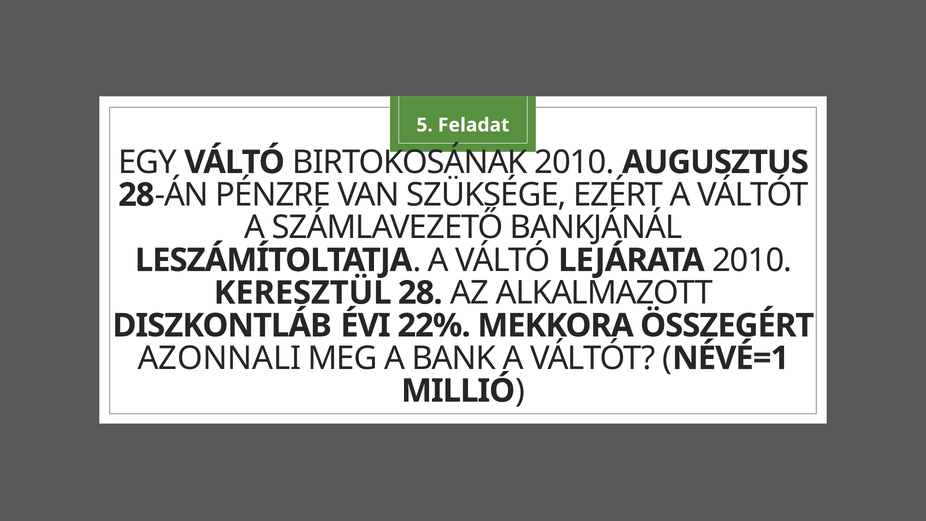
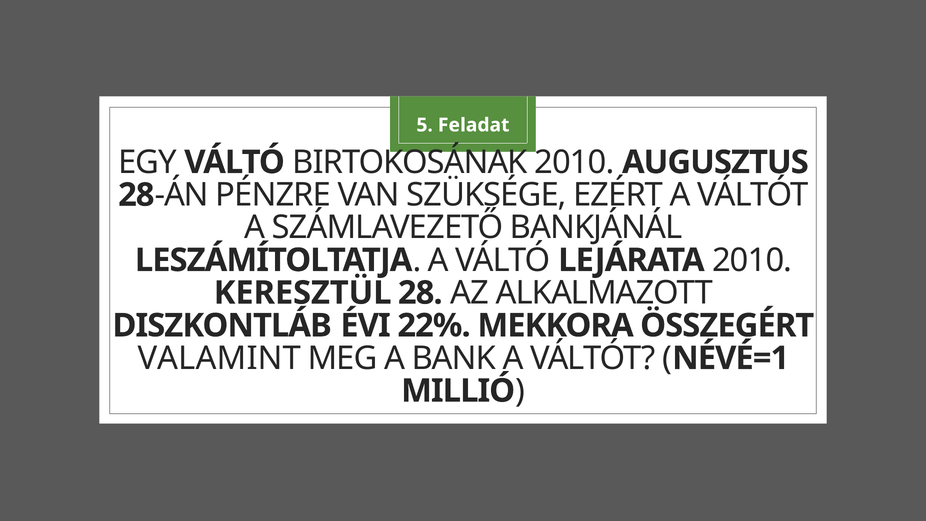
AZONNALI: AZONNALI -> VALAMINT
